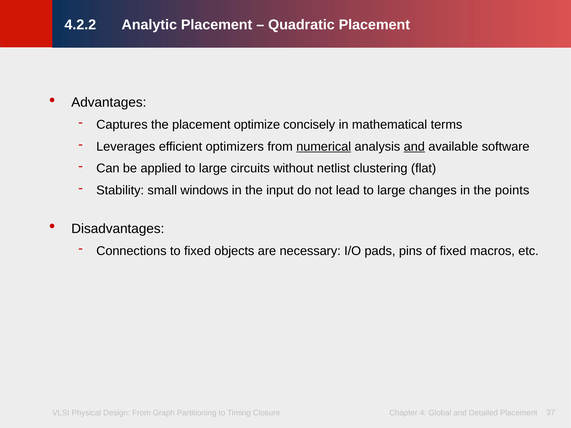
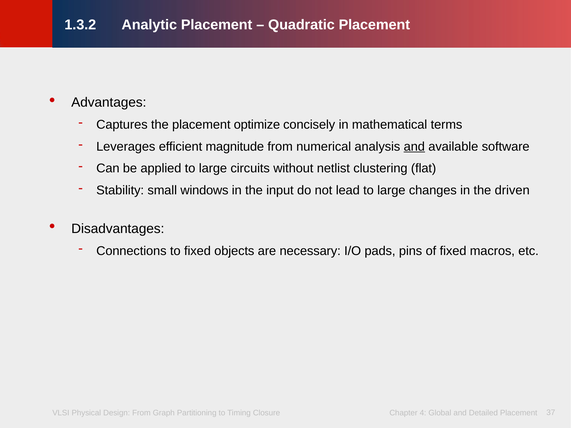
4.2.2: 4.2.2 -> 1.3.2
optimizers: optimizers -> magnitude
numerical underline: present -> none
points: points -> driven
